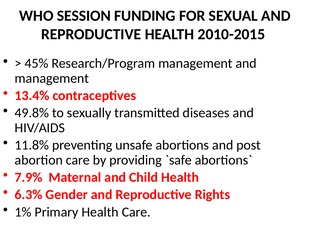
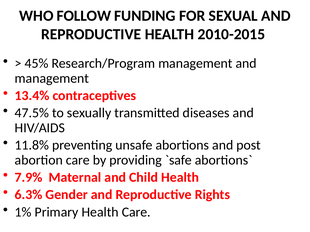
SESSION: SESSION -> FOLLOW
49.8%: 49.8% -> 47.5%
